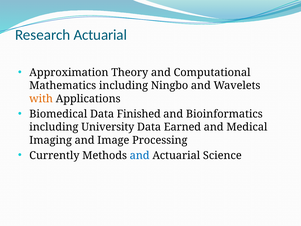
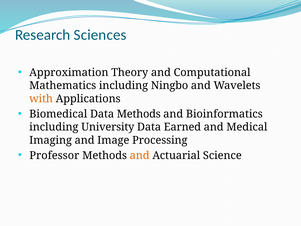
Research Actuarial: Actuarial -> Sciences
Data Finished: Finished -> Methods
Currently: Currently -> Professor
and at (140, 155) colour: blue -> orange
